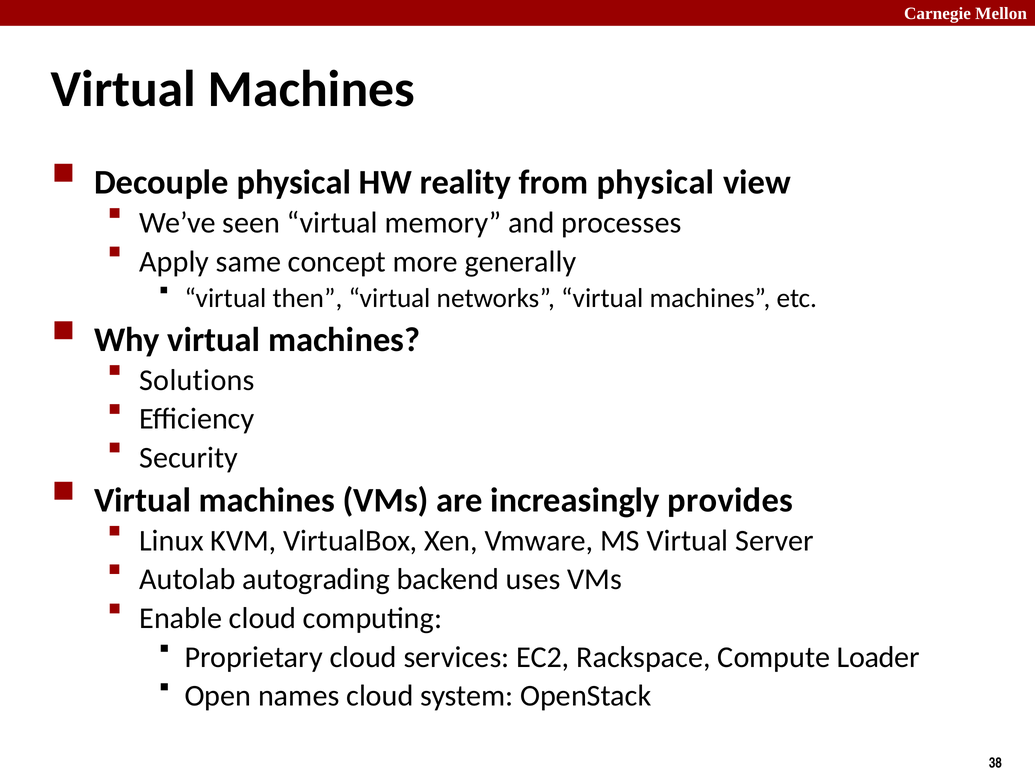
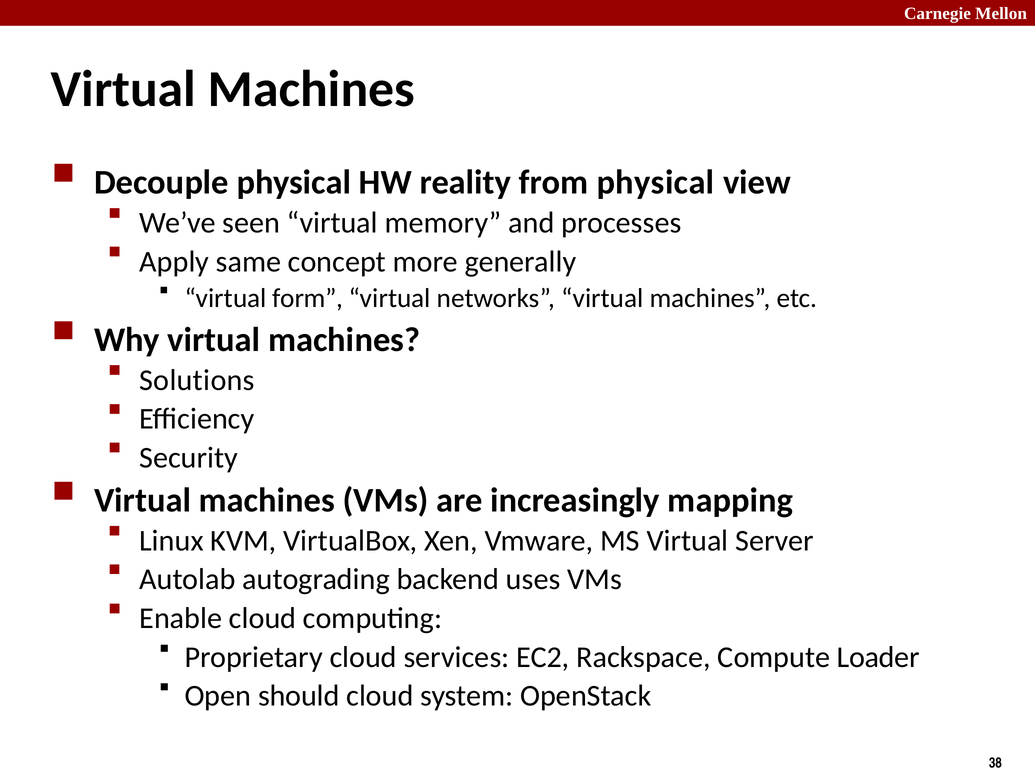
then: then -> form
provides: provides -> mapping
names: names -> should
